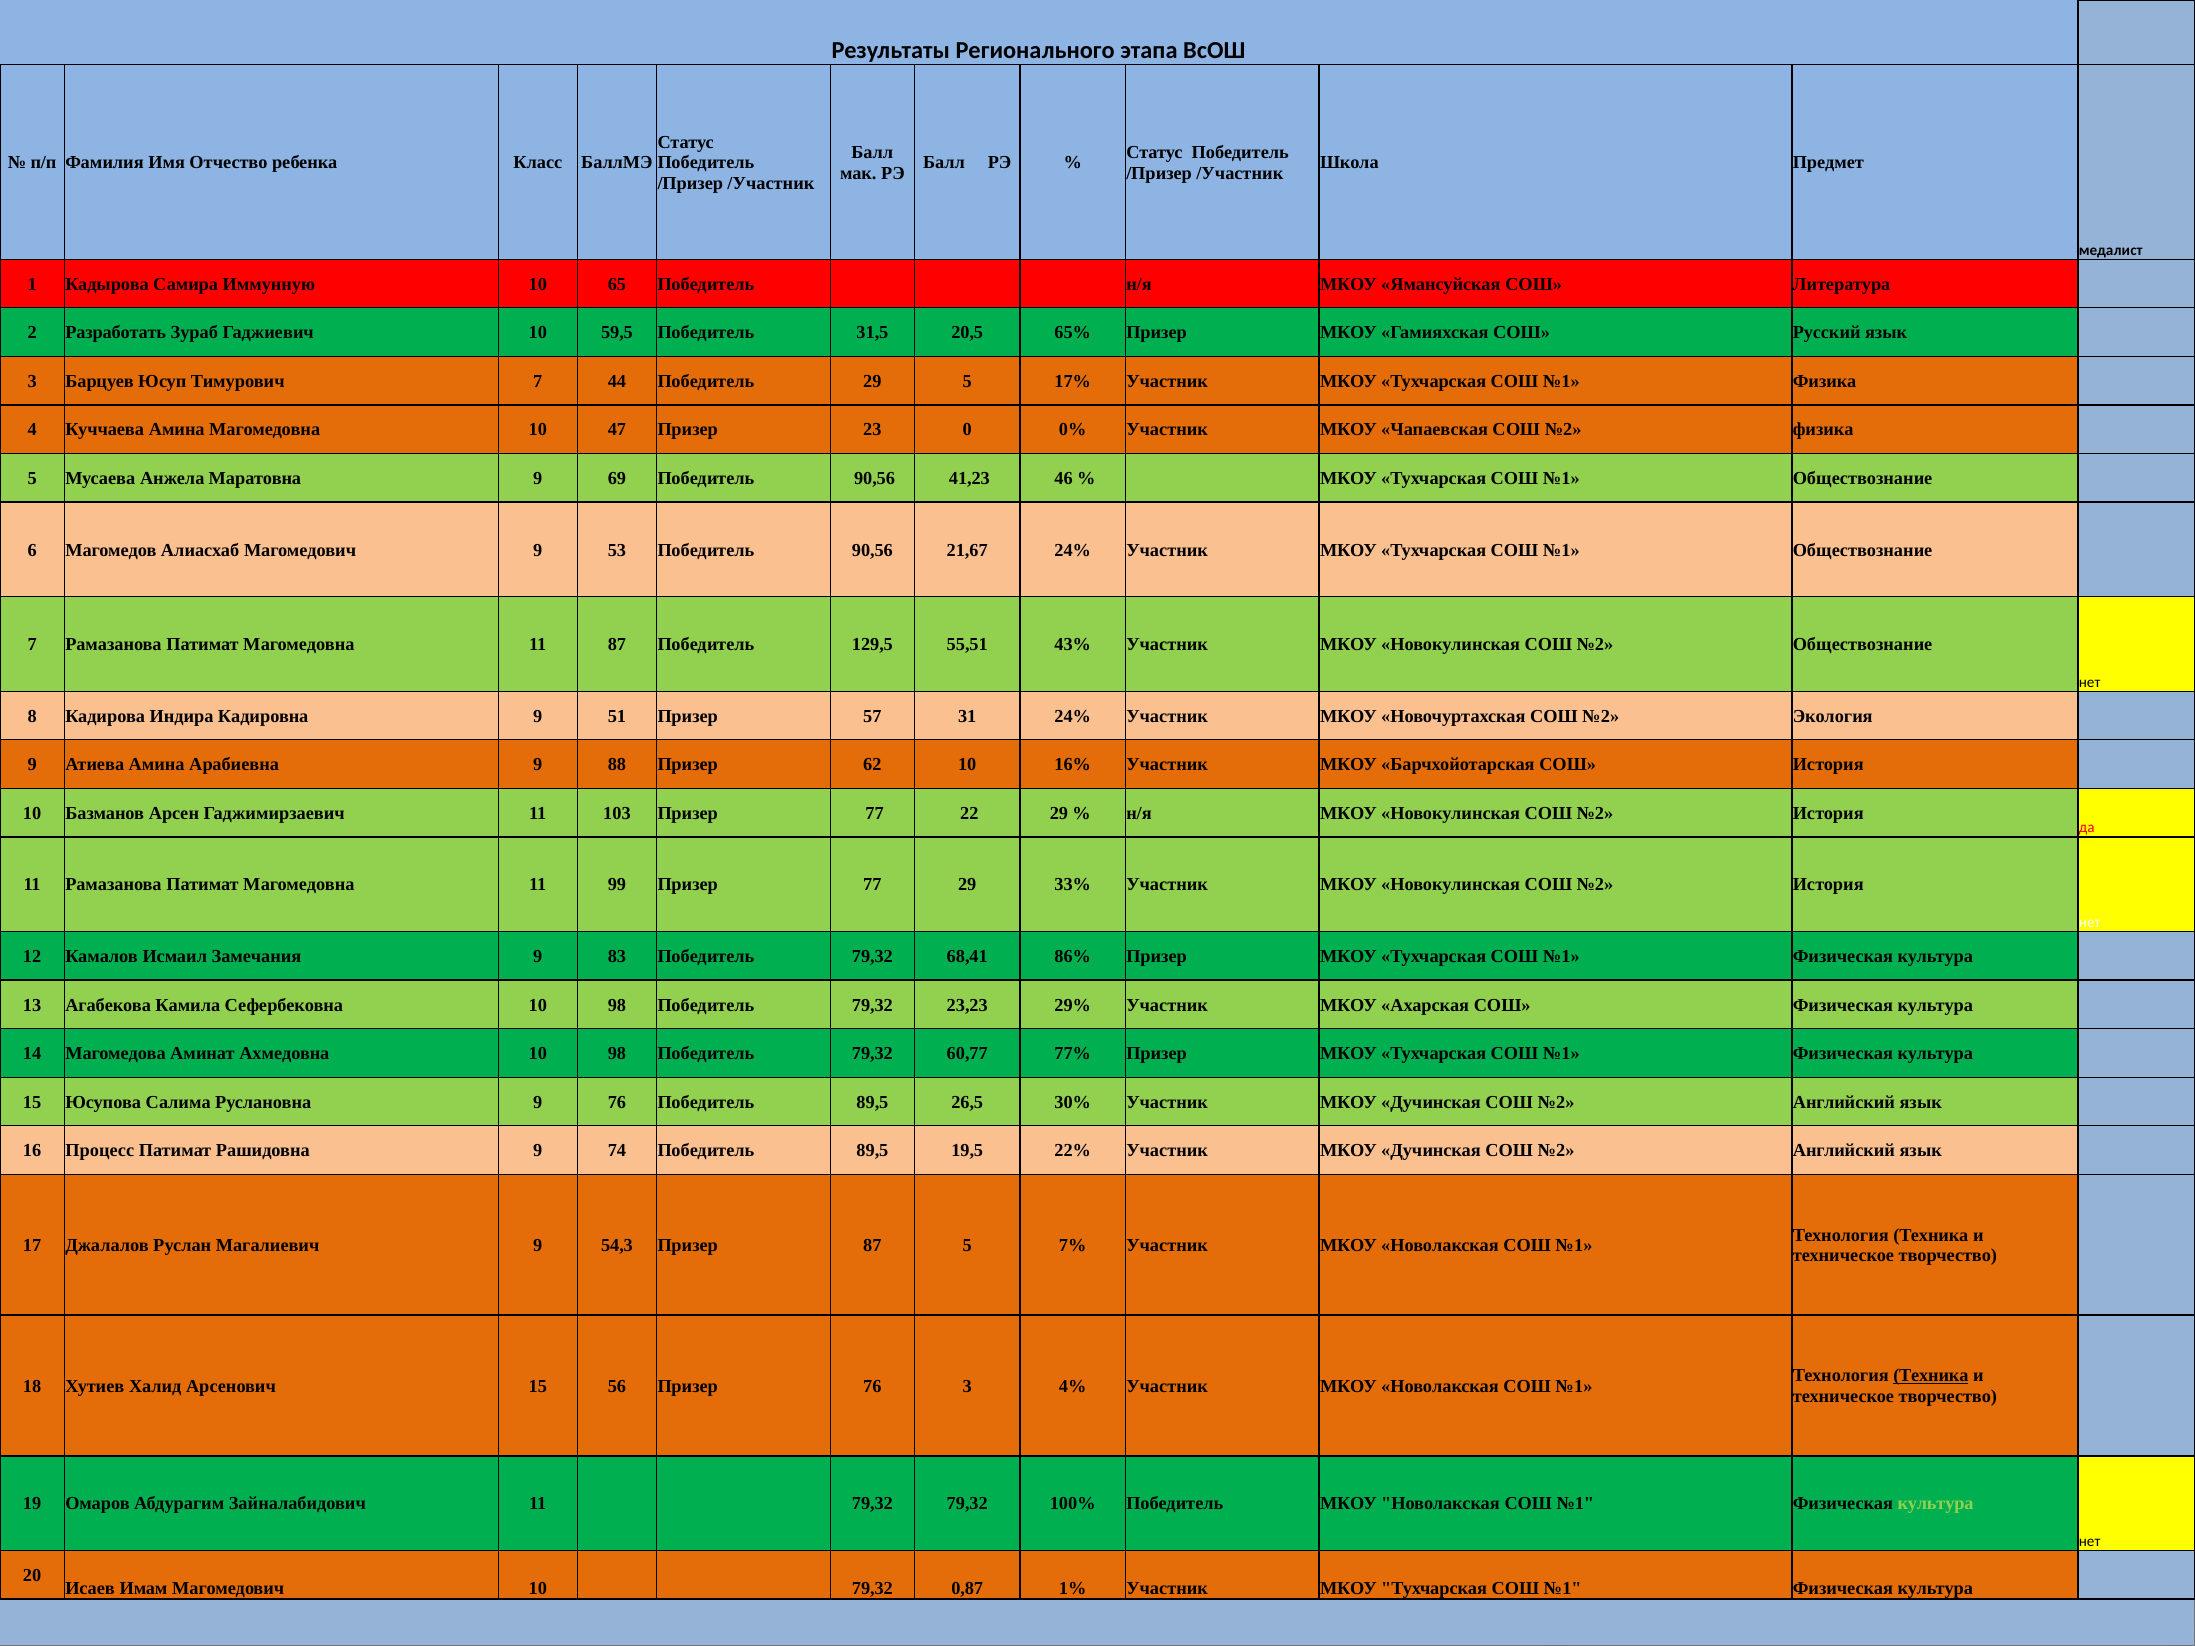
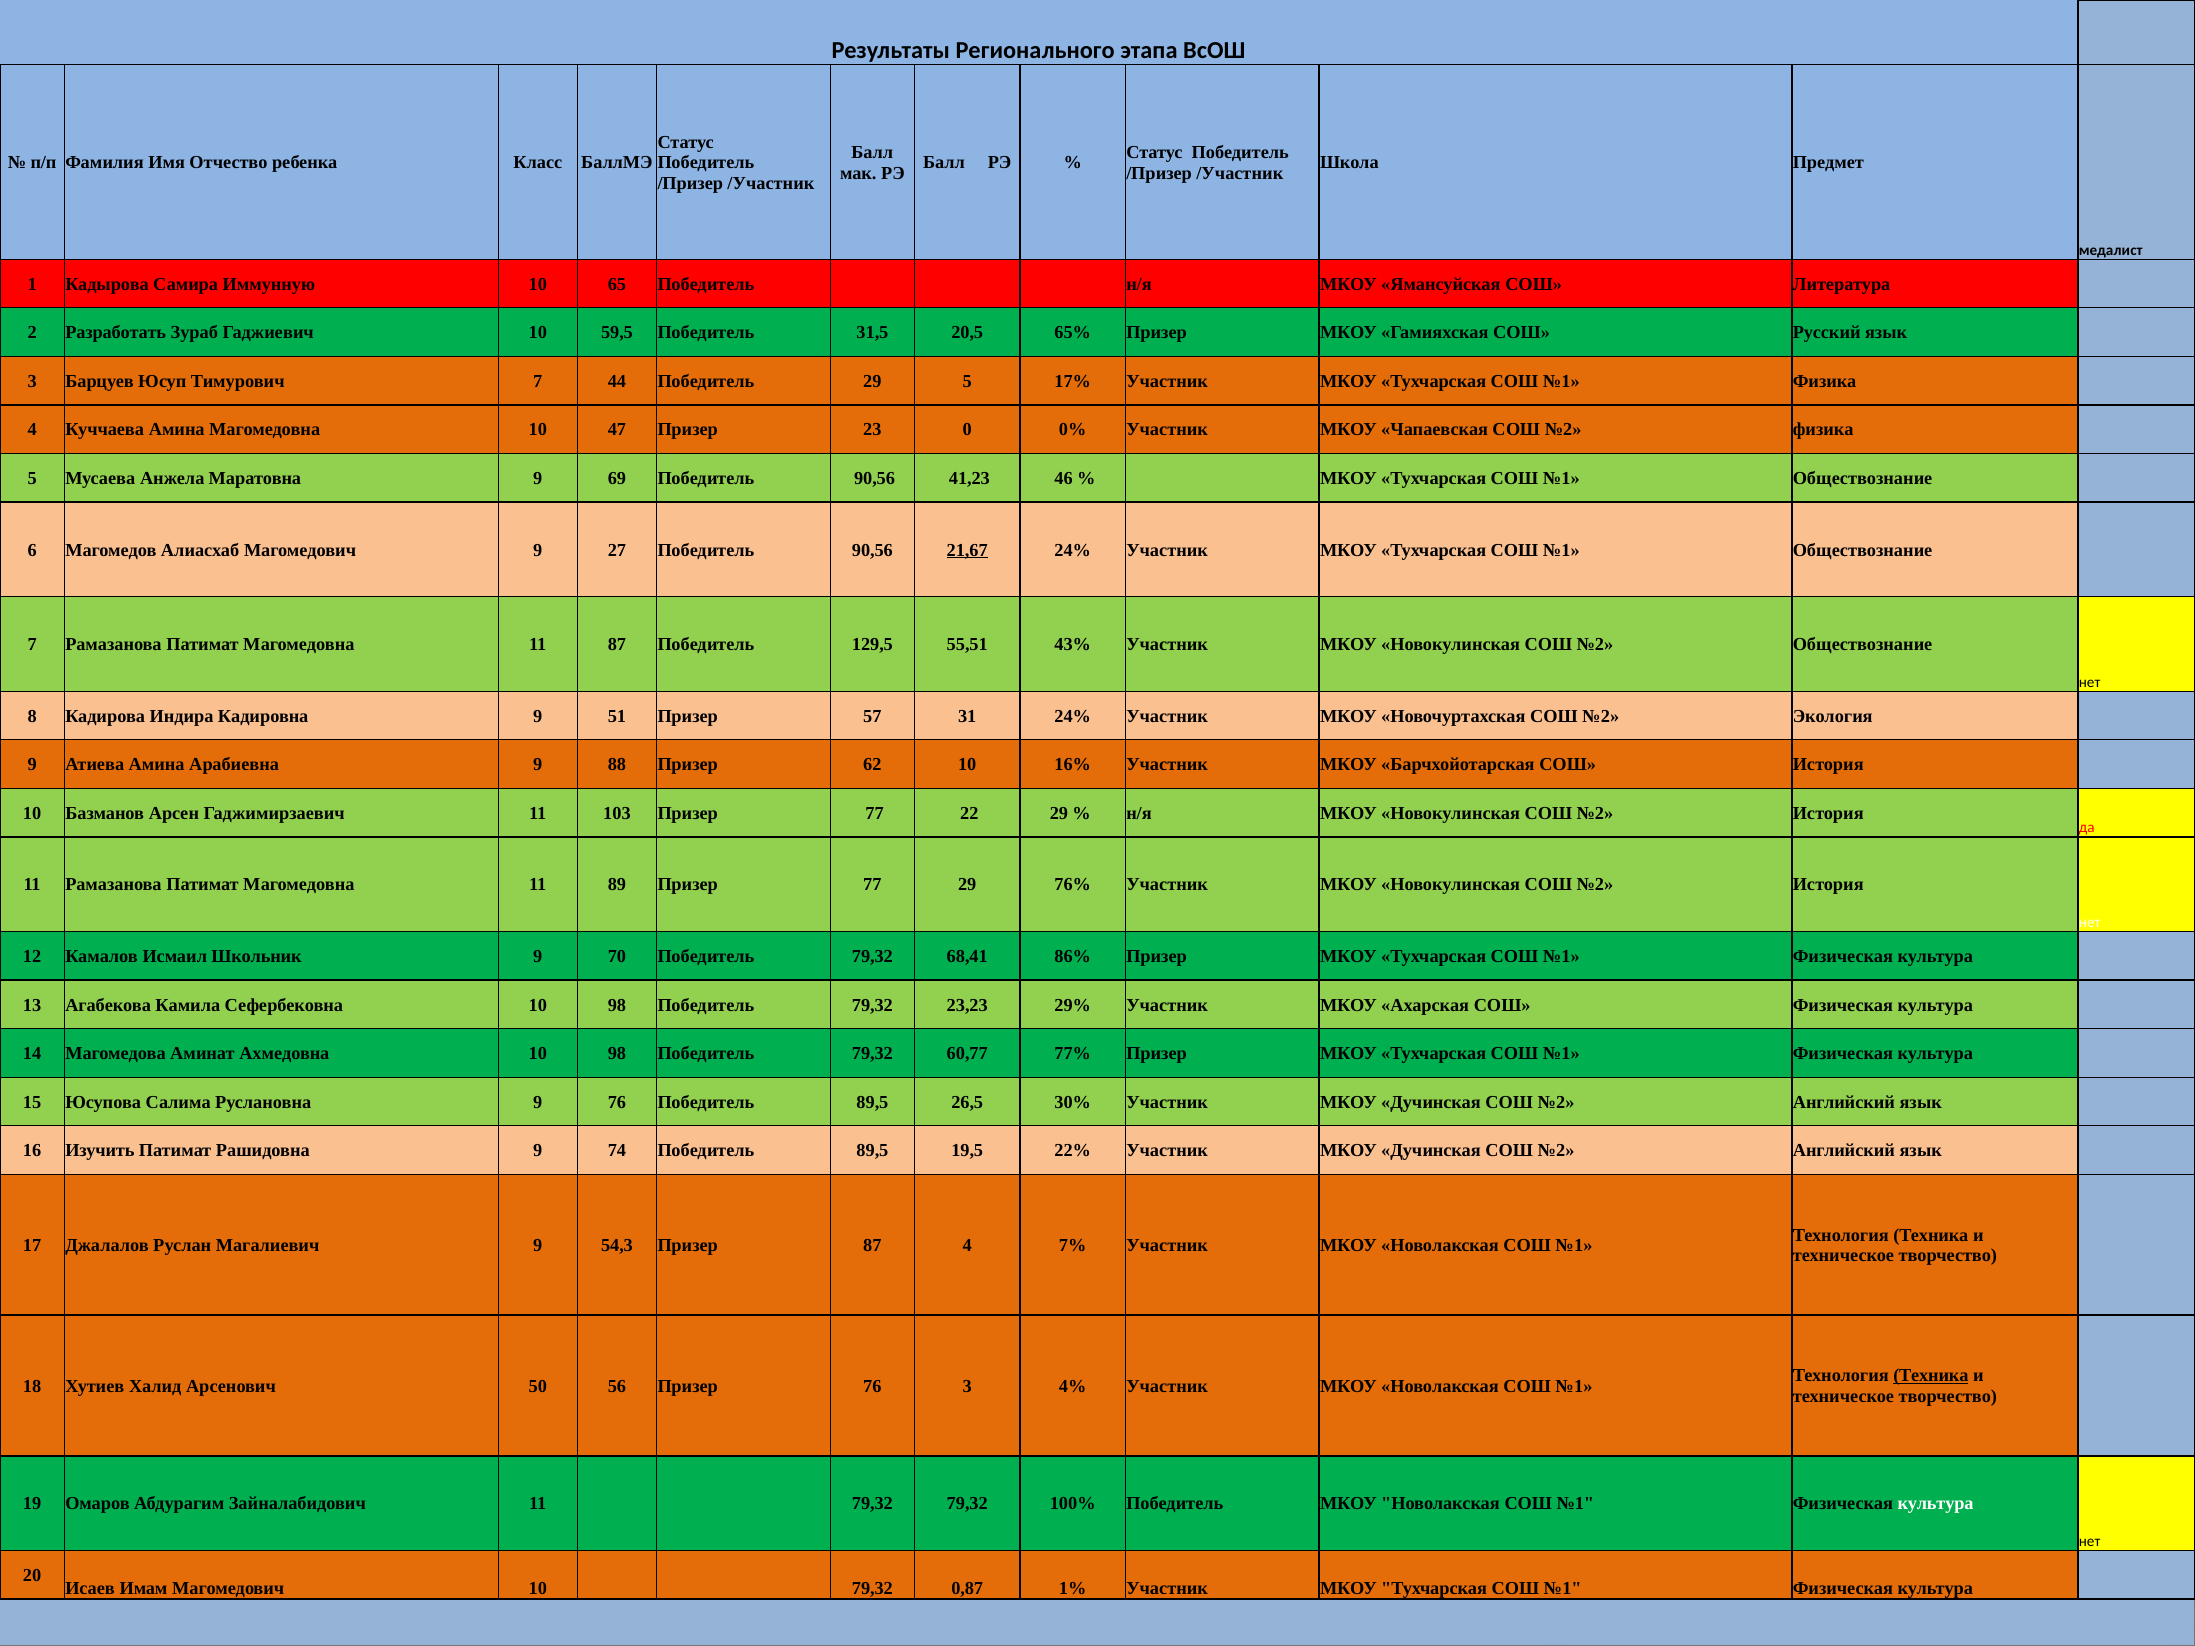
53: 53 -> 27
21,67 underline: none -> present
99: 99 -> 89
33%: 33% -> 76%
Замечания: Замечания -> Школьник
83: 83 -> 70
Процесс: Процесс -> Изучить
87 5: 5 -> 4
Арсенович 15: 15 -> 50
культура at (1935, 1504) colour: light green -> white
